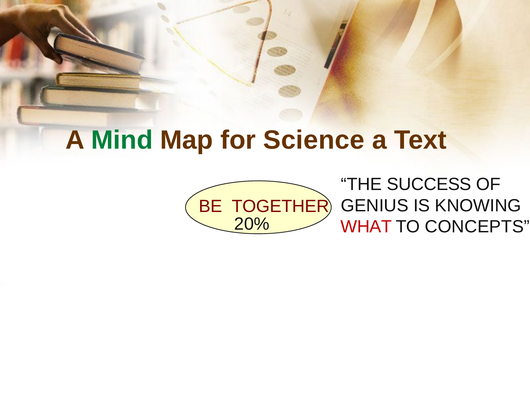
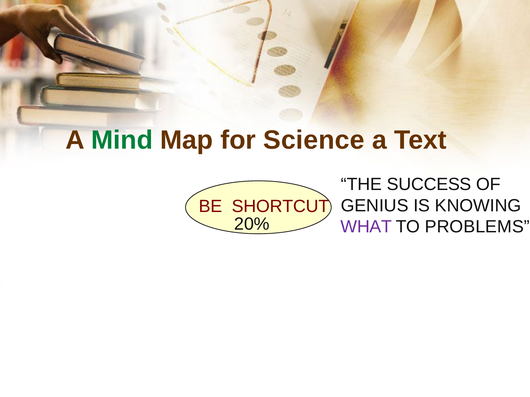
TOGETHER: TOGETHER -> SHORTCUT
WHAT colour: red -> purple
CONCEPTS: CONCEPTS -> PROBLEMS
